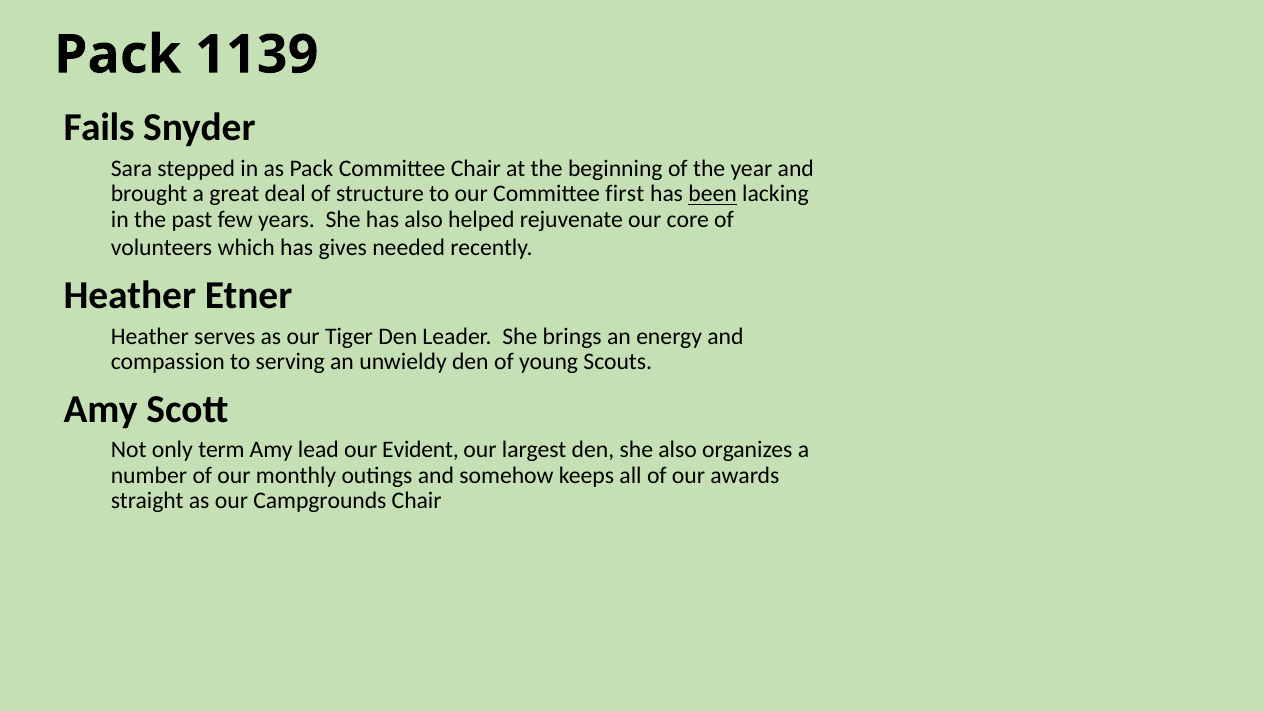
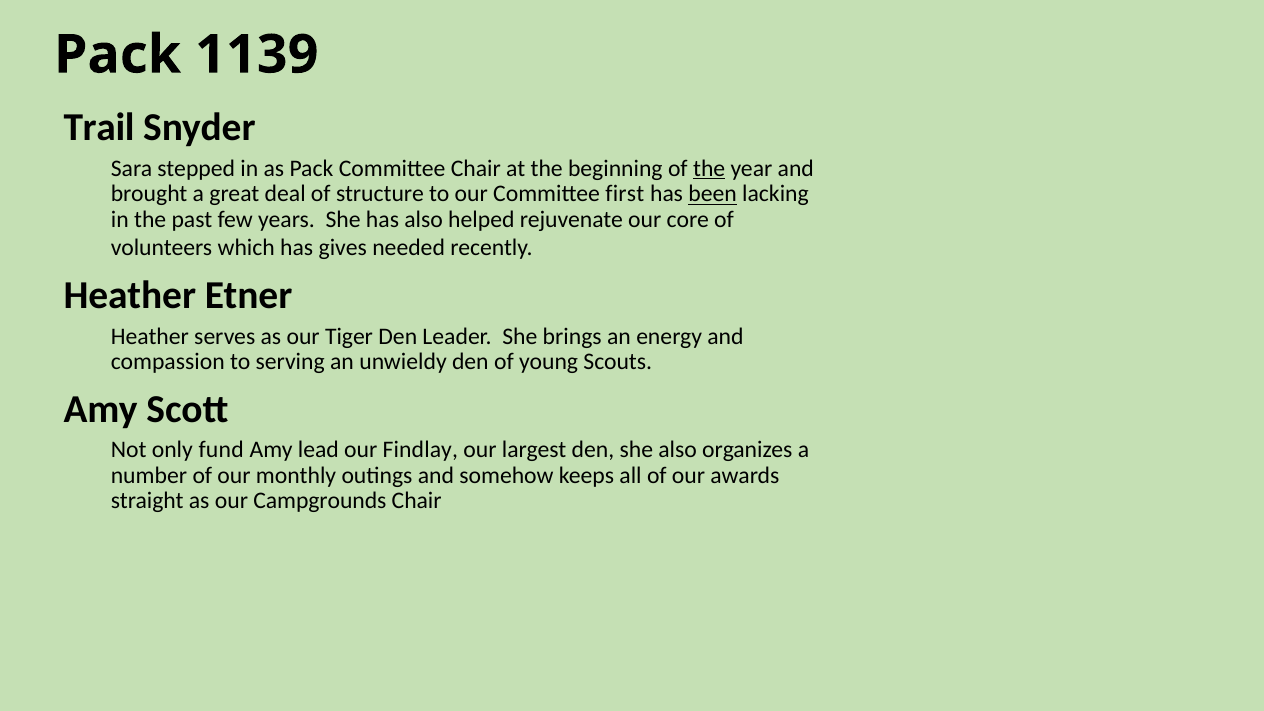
Fails: Fails -> Trail
the at (709, 168) underline: none -> present
term: term -> fund
Evident: Evident -> Findlay
